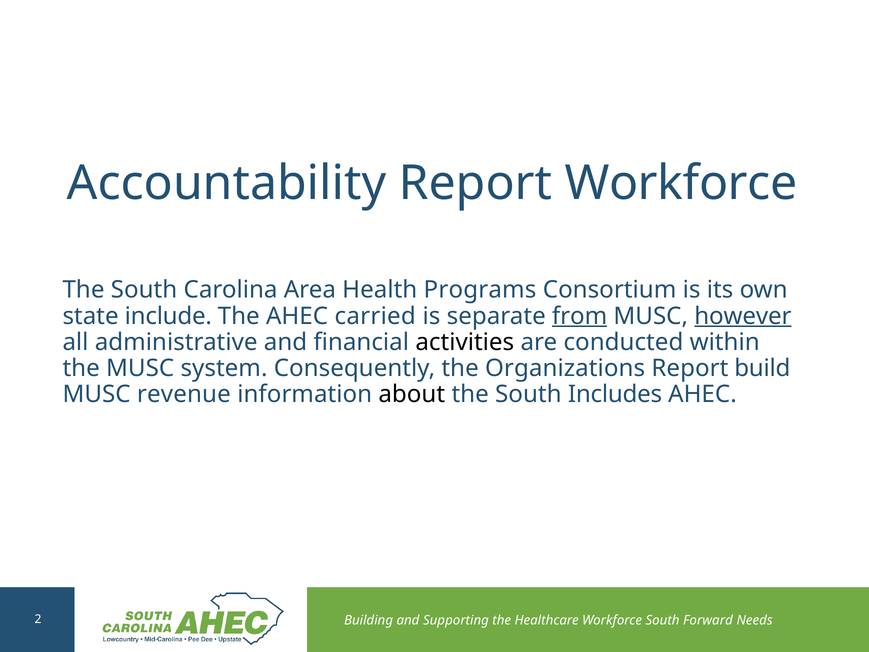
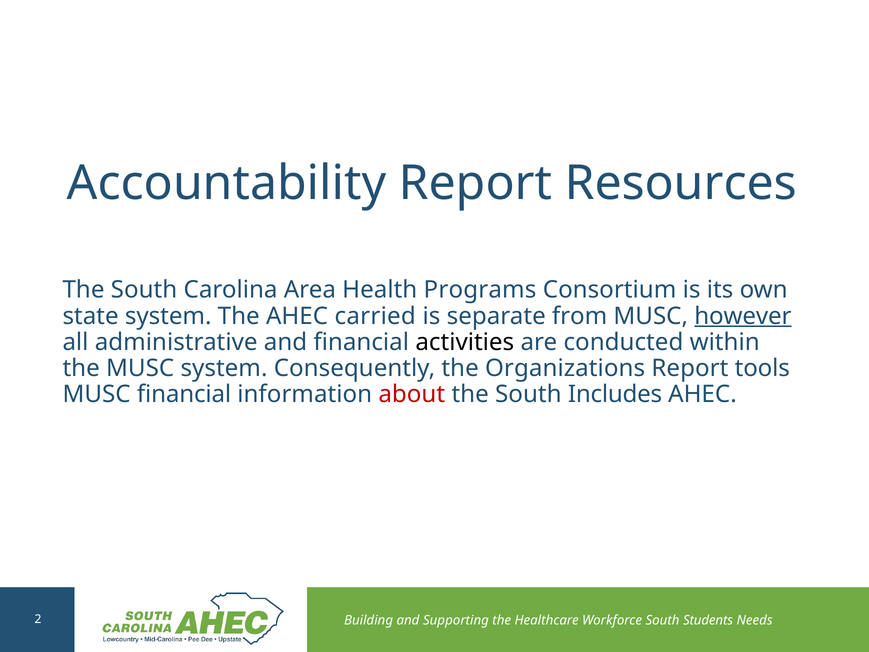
Report Workforce: Workforce -> Resources
state include: include -> system
from underline: present -> none
build: build -> tools
MUSC revenue: revenue -> financial
about colour: black -> red
Forward: Forward -> Students
